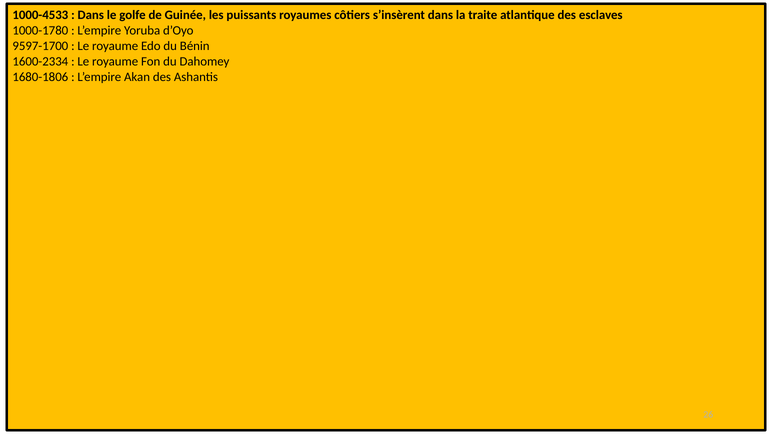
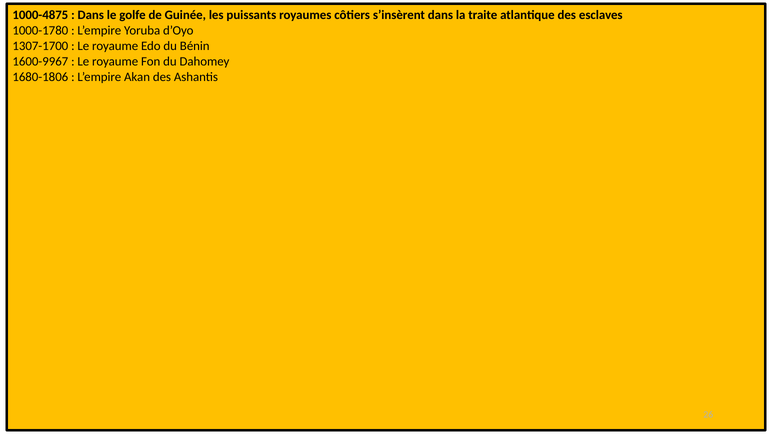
1000-4533: 1000-4533 -> 1000-4875
9597-1700: 9597-1700 -> 1307-1700
1600-2334: 1600-2334 -> 1600-9967
